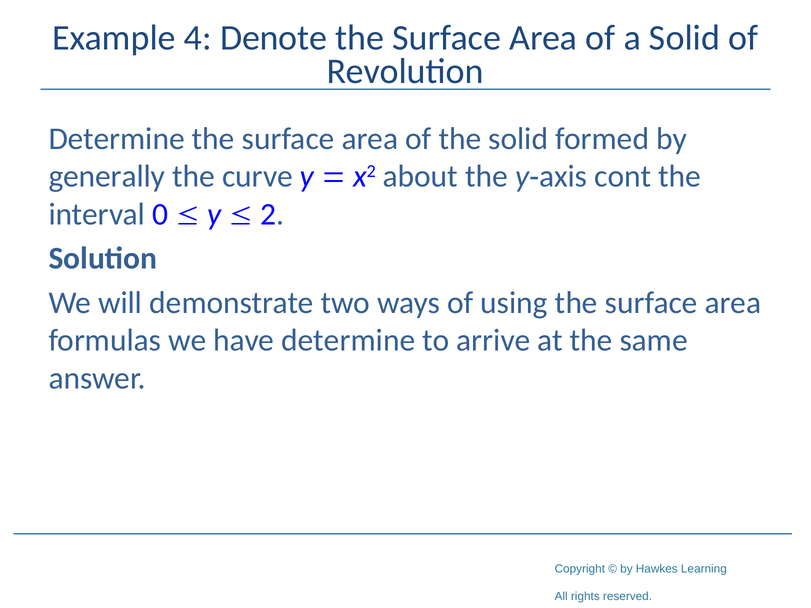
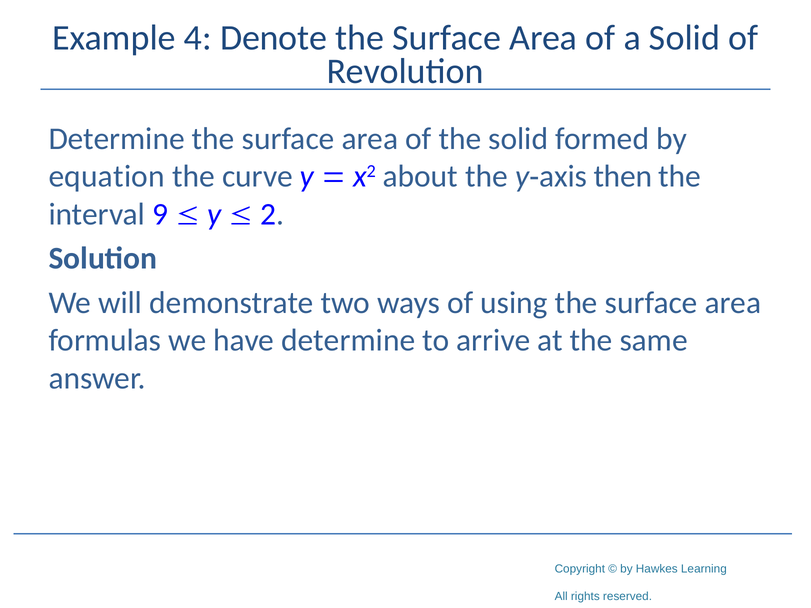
generally: generally -> equation
cont: cont -> then
0: 0 -> 9
